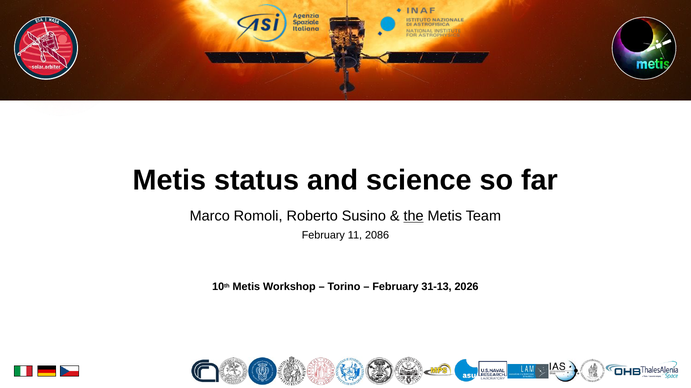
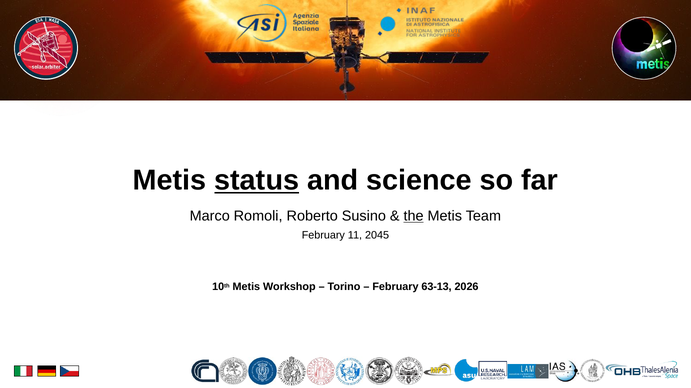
status underline: none -> present
2086: 2086 -> 2045
31-13: 31-13 -> 63-13
